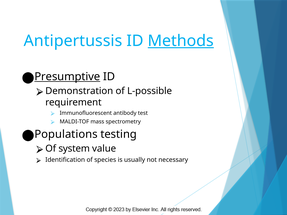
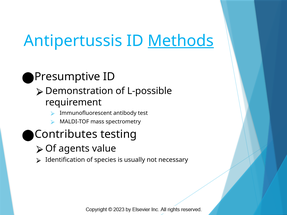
Presumptive underline: present -> none
Populations: Populations -> Contributes
system: system -> agents
